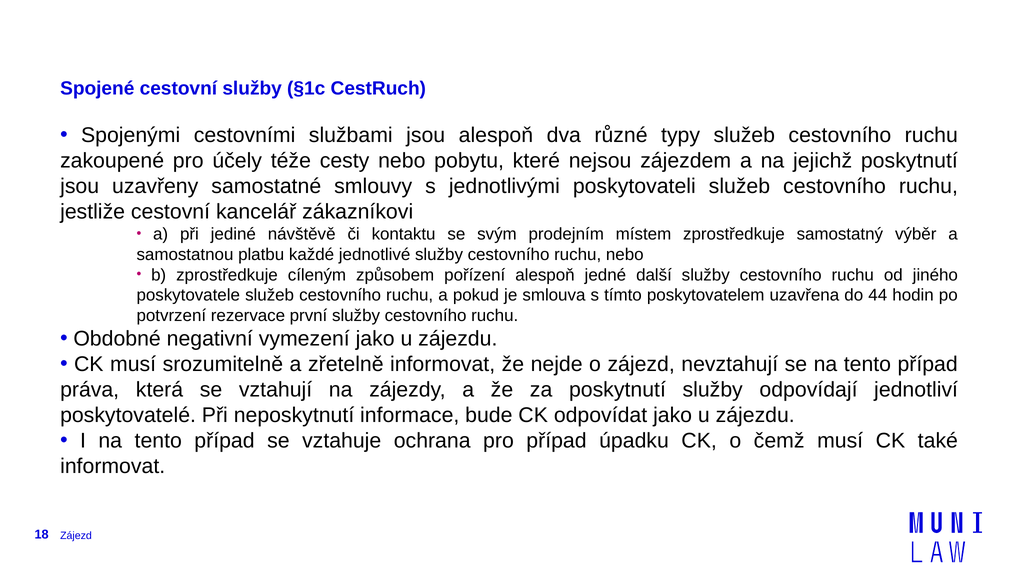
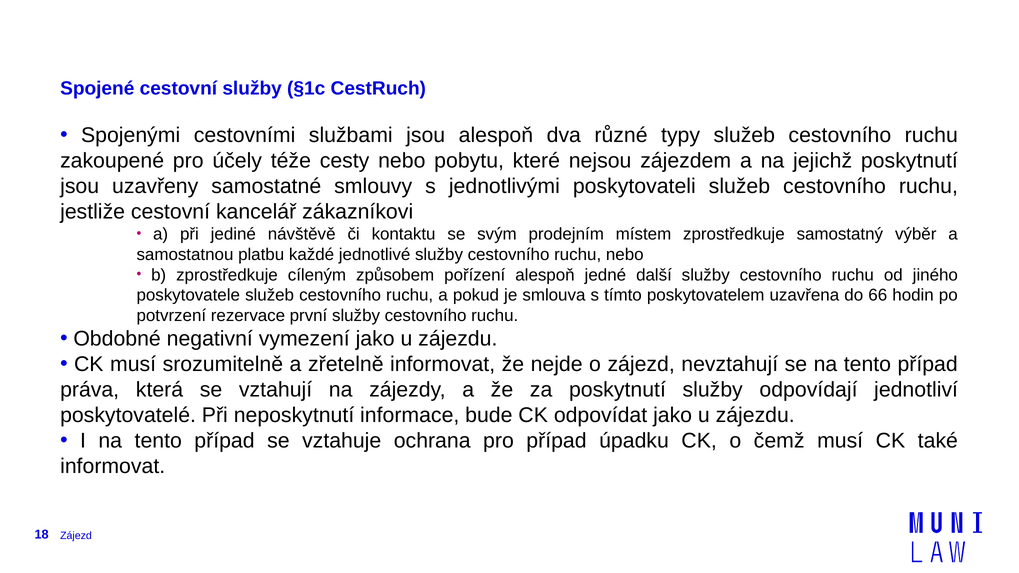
44: 44 -> 66
